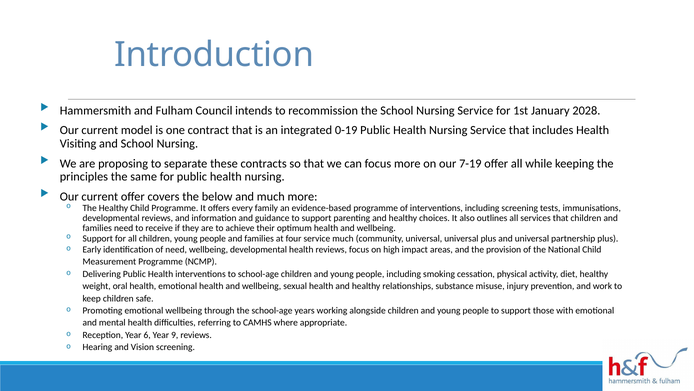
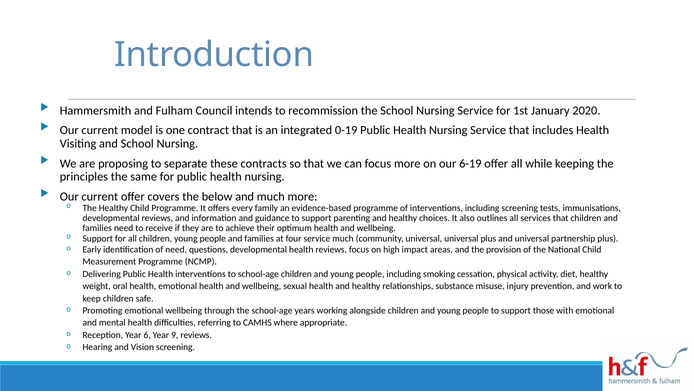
2028: 2028 -> 2020
7-19: 7-19 -> 6-19
need wellbeing: wellbeing -> questions
